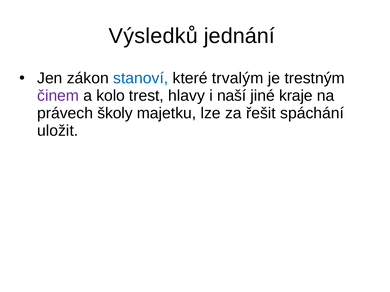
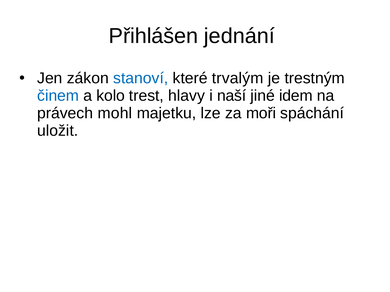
Výsledků: Výsledků -> Přihlášen
činem colour: purple -> blue
kraje: kraje -> idem
školy: školy -> mohl
řešit: řešit -> moři
